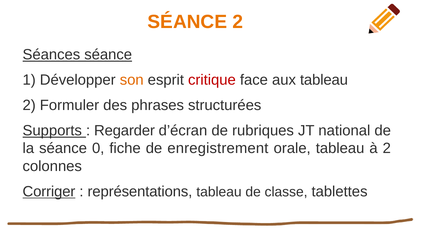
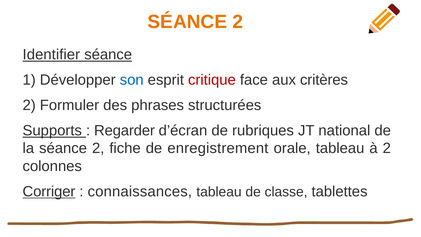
Séances: Séances -> Identifier
son colour: orange -> blue
aux tableau: tableau -> critères
la séance 0: 0 -> 2
représentations: représentations -> connaissances
